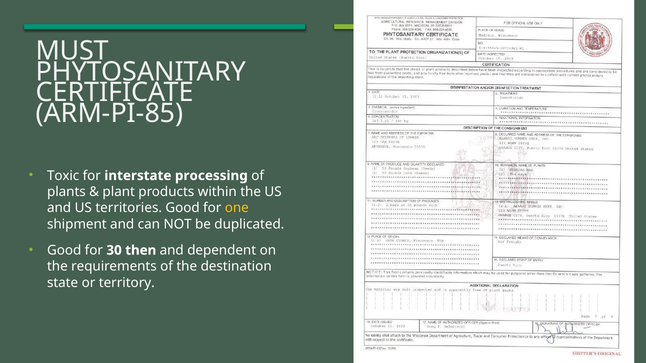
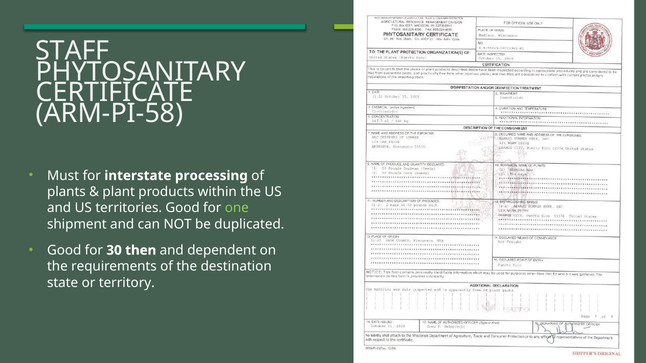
MUST: MUST -> STAFF
ARM-PI-85: ARM-PI-85 -> ARM-PI-58
Toxic: Toxic -> Must
one colour: yellow -> light green
